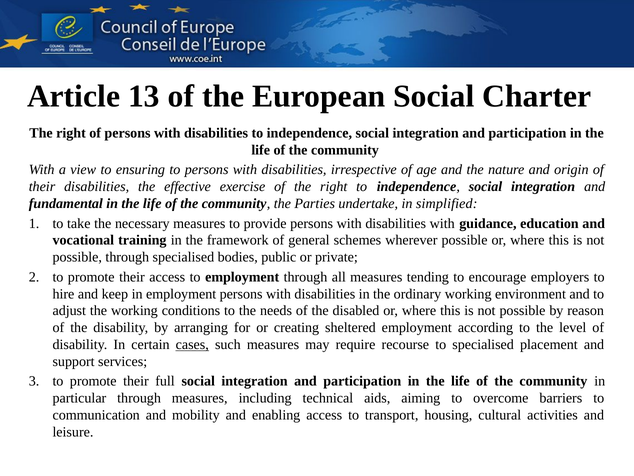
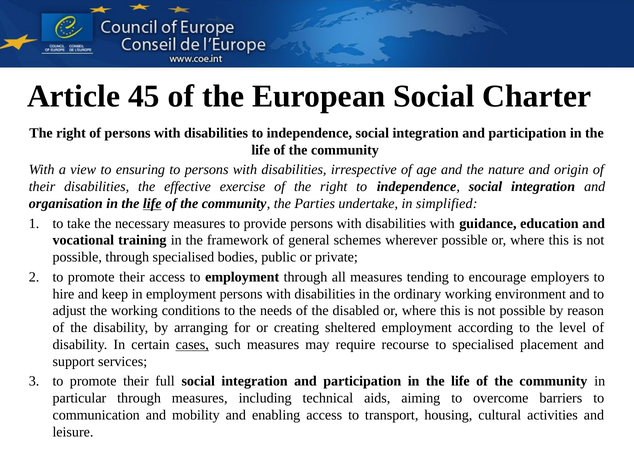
13: 13 -> 45
fundamental: fundamental -> organisation
life at (152, 203) underline: none -> present
